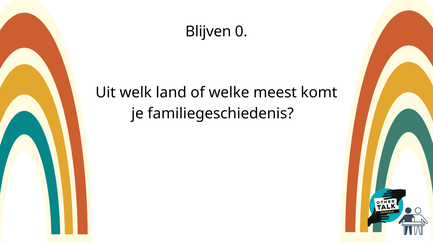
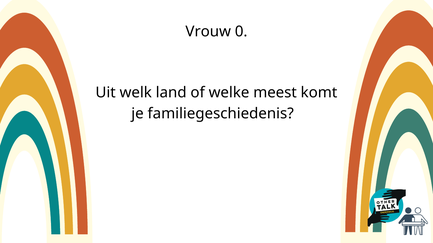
Blijven: Blijven -> Vrouw
